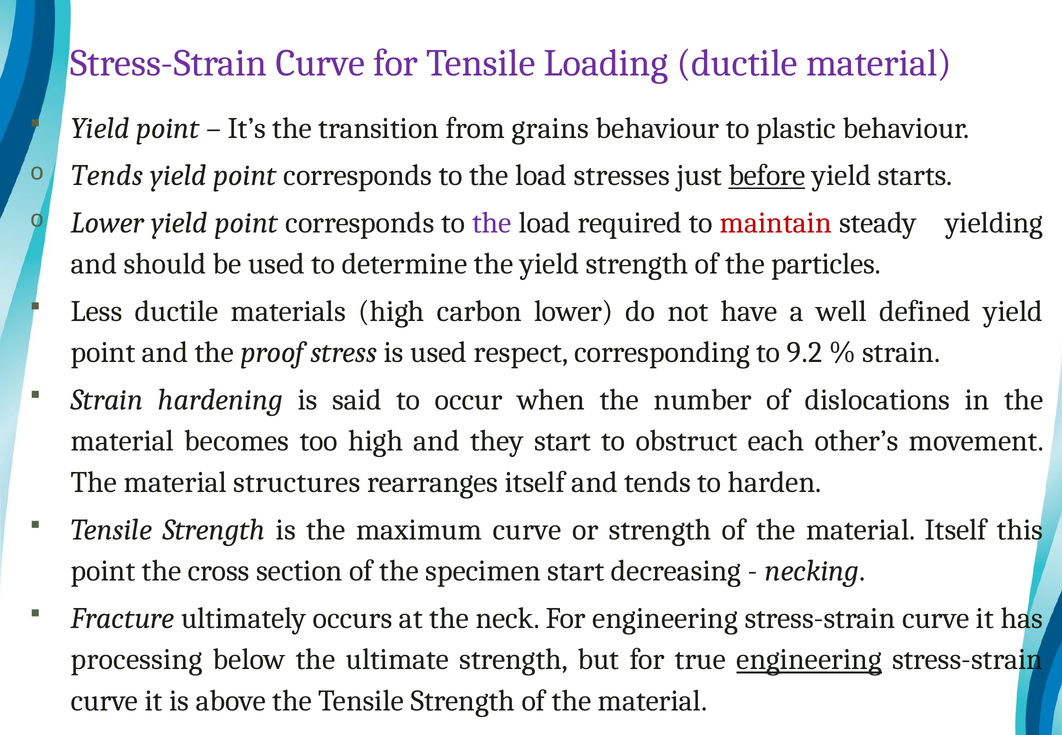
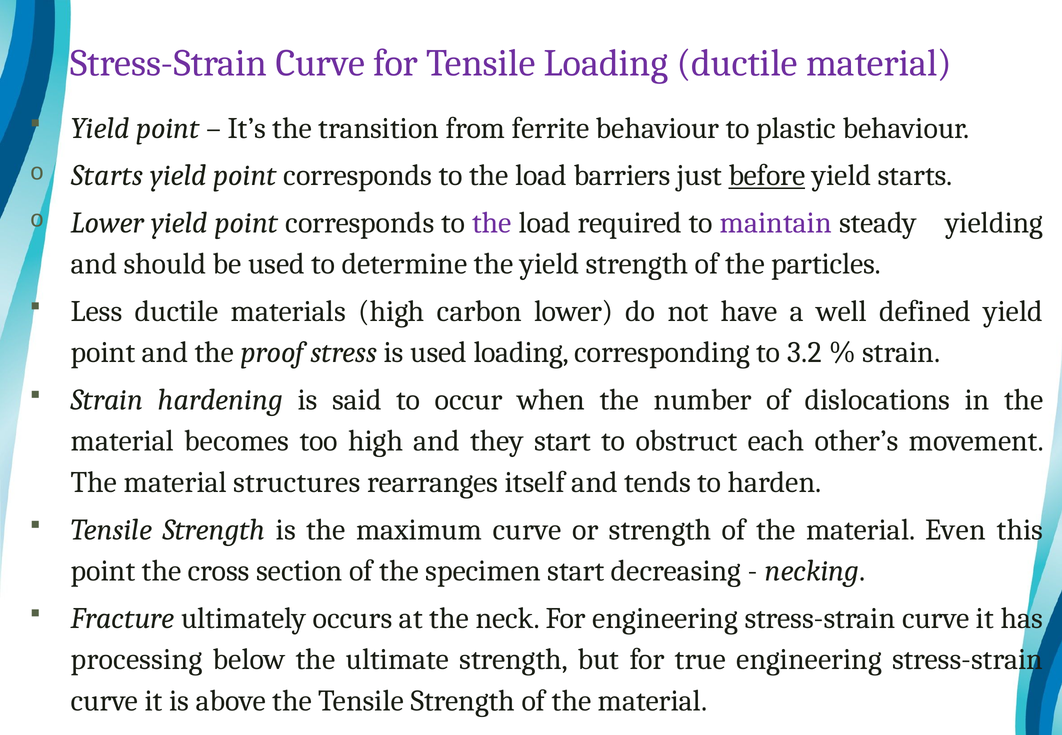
grains: grains -> ferrite
Tends at (107, 176): Tends -> Starts
stresses: stresses -> barriers
maintain colour: red -> purple
used respect: respect -> loading
9.2: 9.2 -> 3.2
material Itself: Itself -> Even
engineering at (809, 660) underline: present -> none
